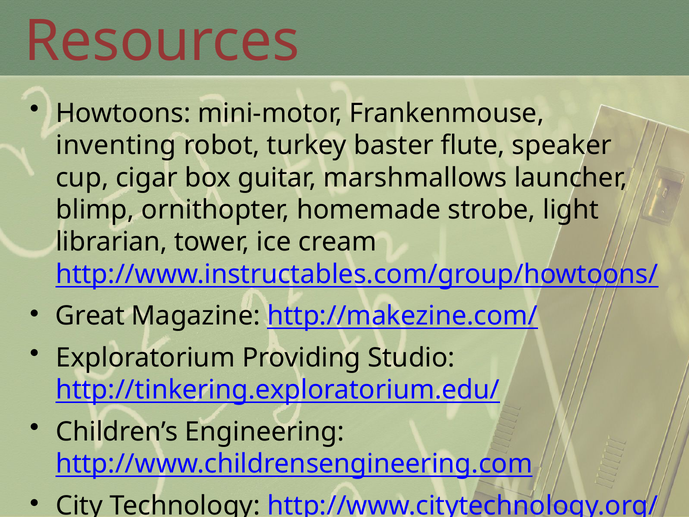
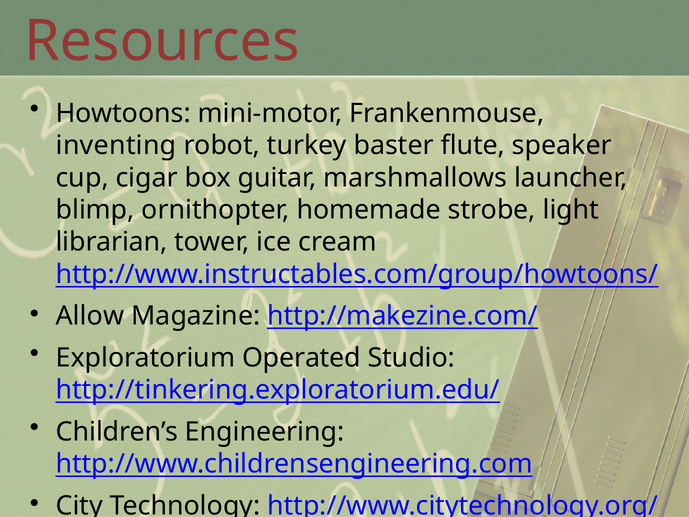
Great: Great -> Allow
Providing: Providing -> Operated
